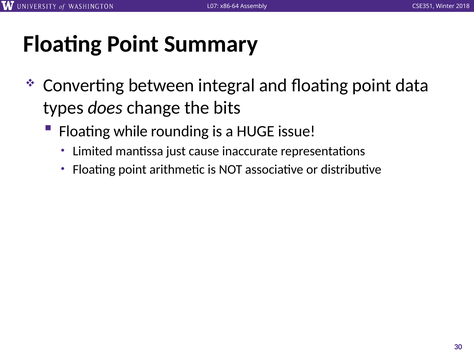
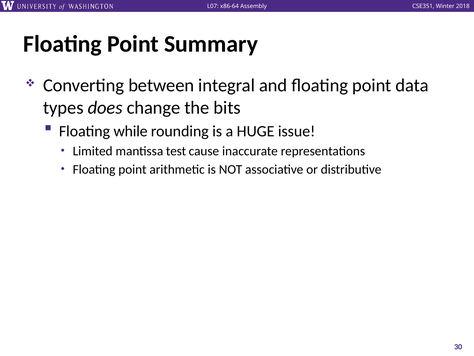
just: just -> test
